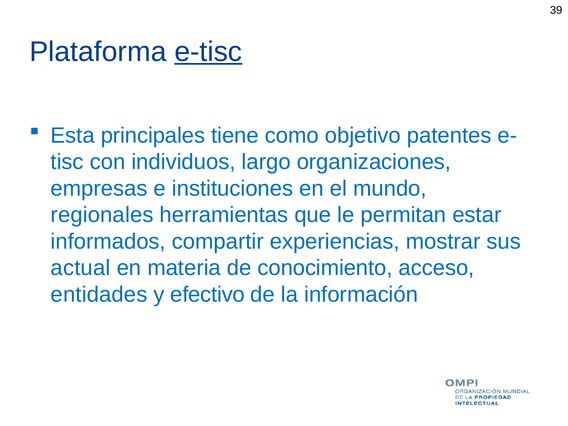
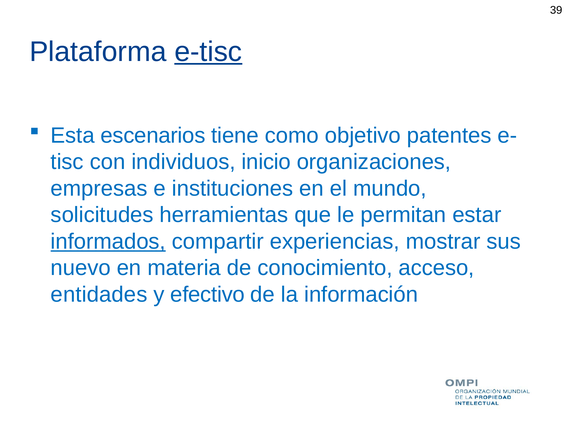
principales: principales -> escenarios
largo: largo -> inicio
regionales: regionales -> solicitudes
informados underline: none -> present
actual: actual -> nuevo
